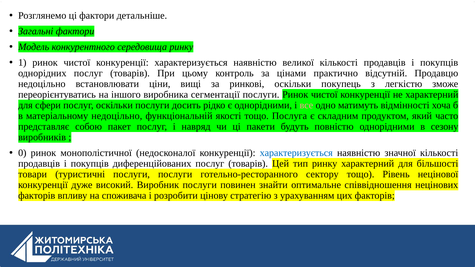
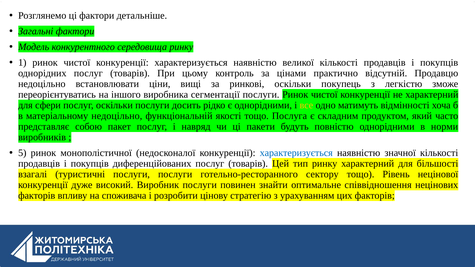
все colour: pink -> yellow
сезону: сезону -> норми
0: 0 -> 5
товари: товари -> взагалі
